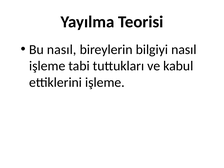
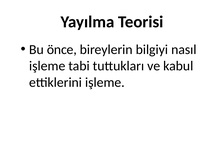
Bu nasıl: nasıl -> önce
